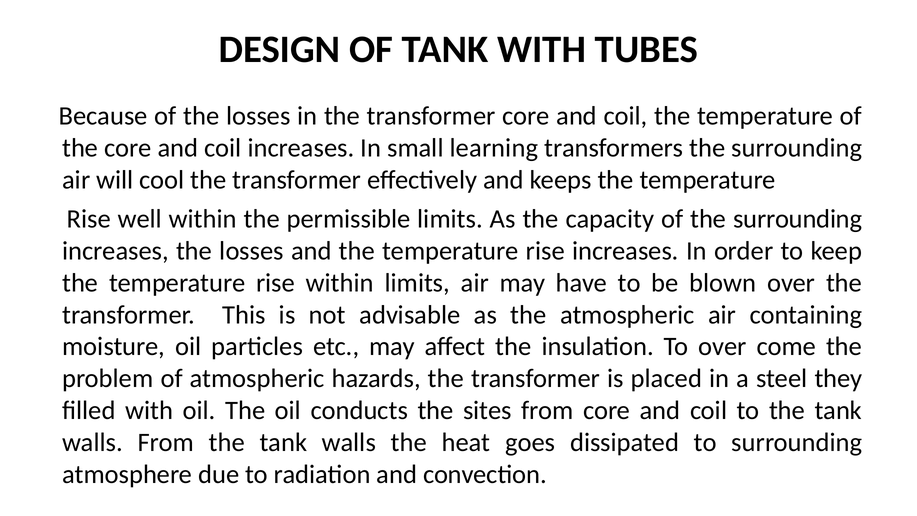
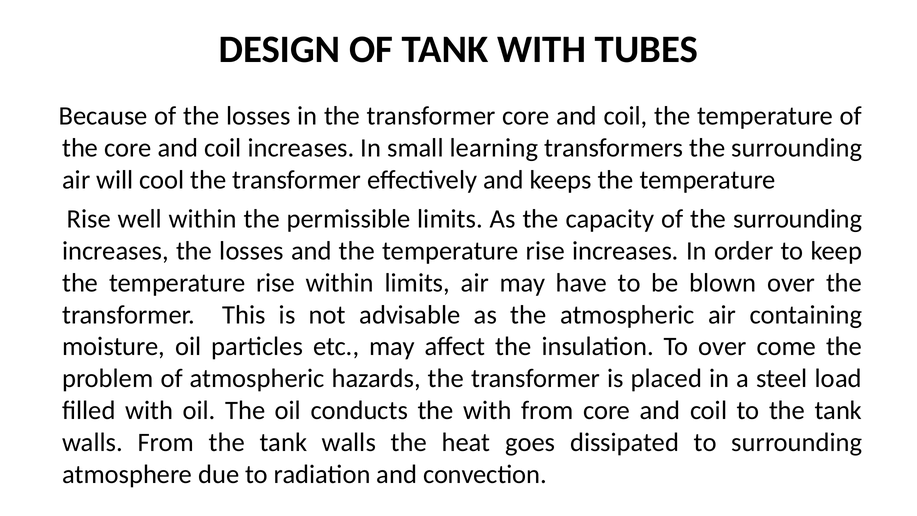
they: they -> load
the sites: sites -> with
